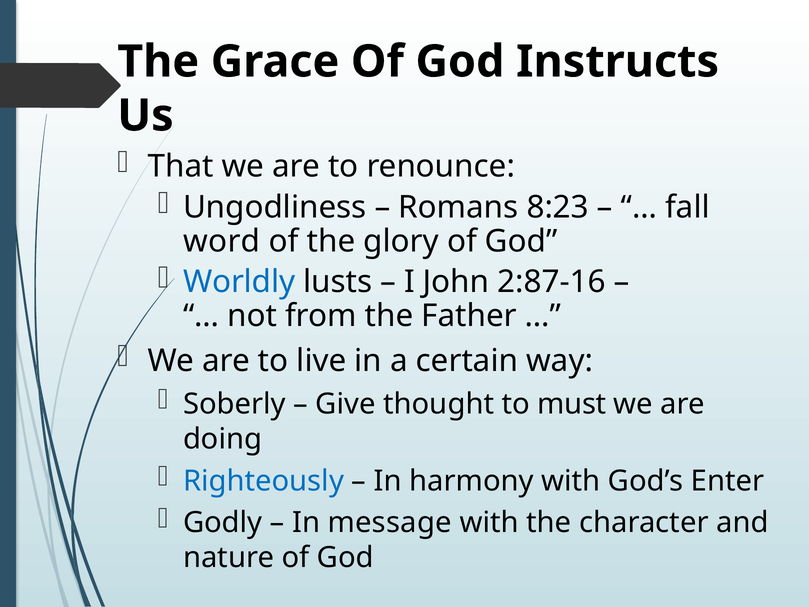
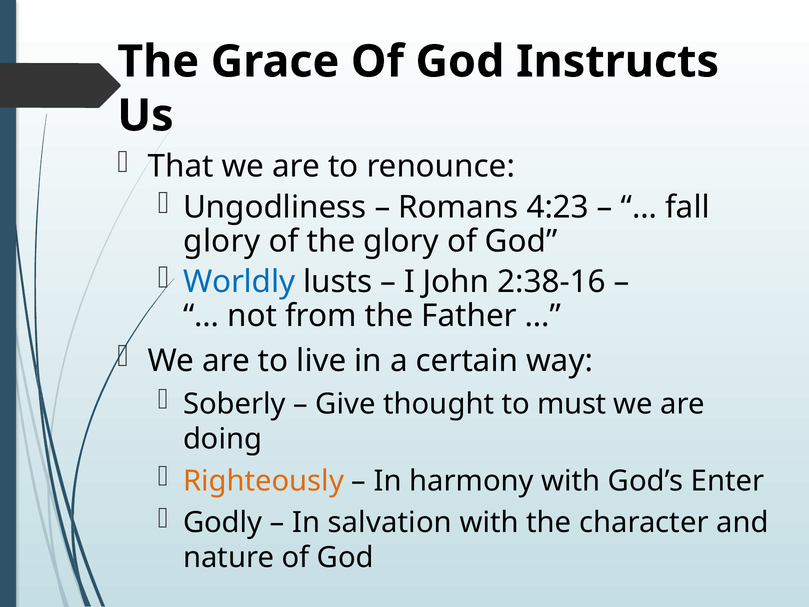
8:23: 8:23 -> 4:23
word at (222, 241): word -> glory
2:87-16: 2:87-16 -> 2:38-16
Righteously colour: blue -> orange
message: message -> salvation
